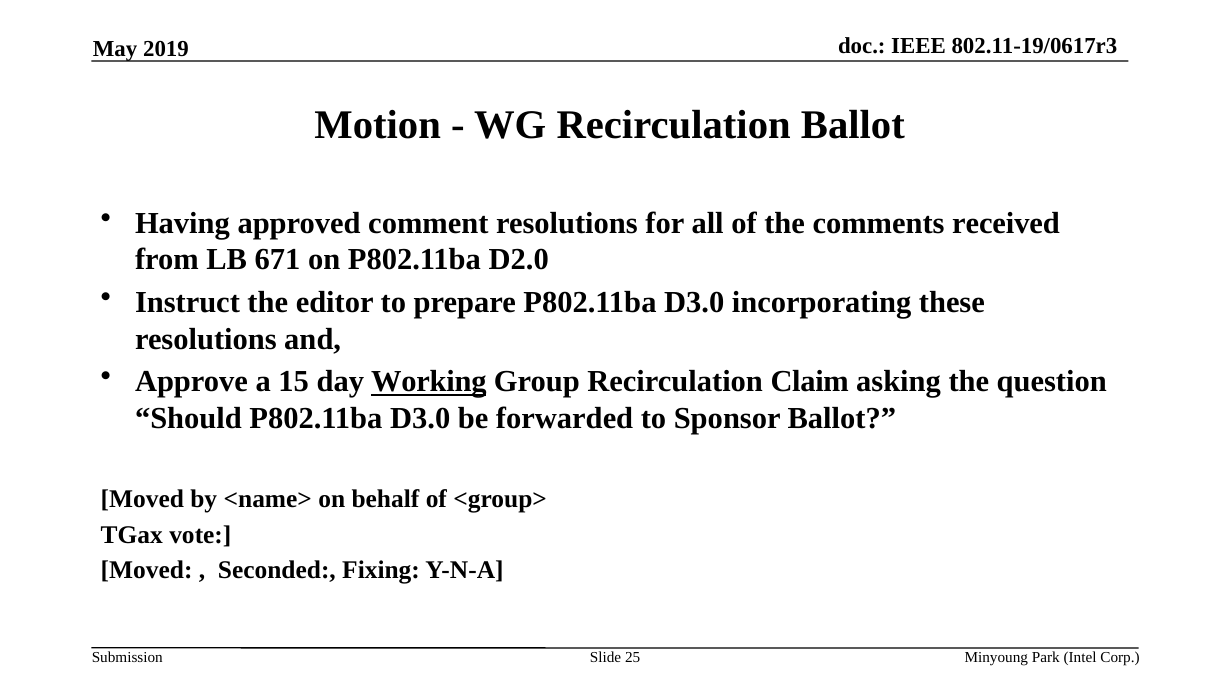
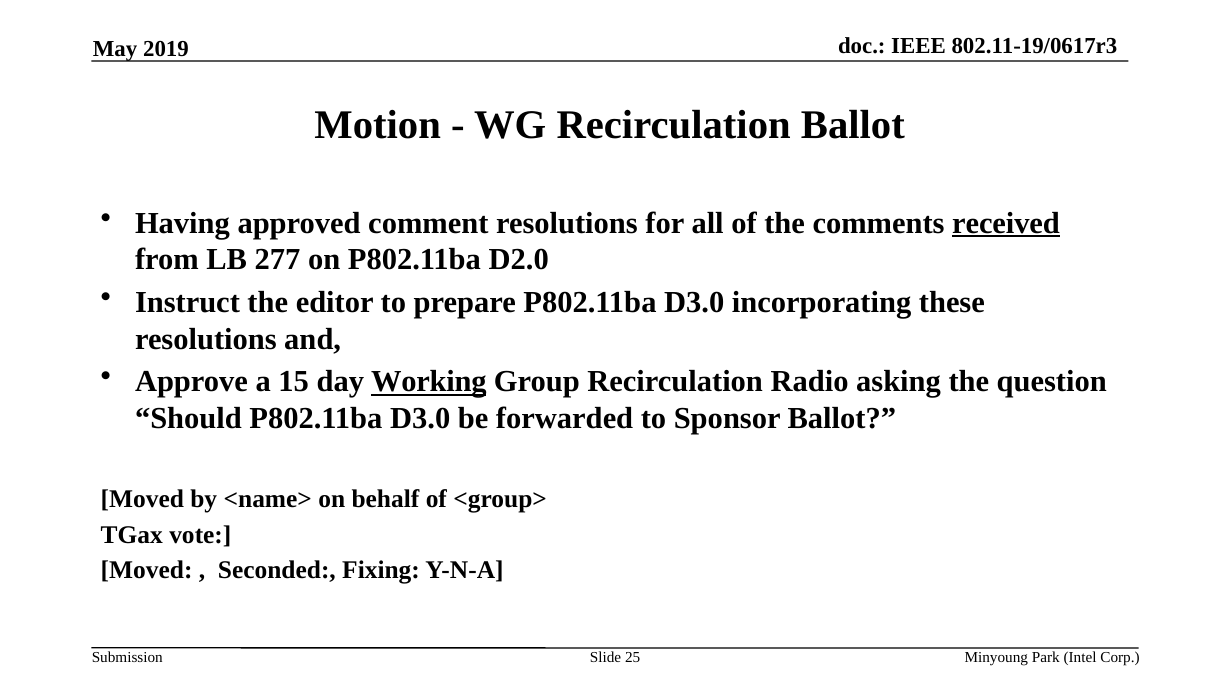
received underline: none -> present
671: 671 -> 277
Claim: Claim -> Radio
